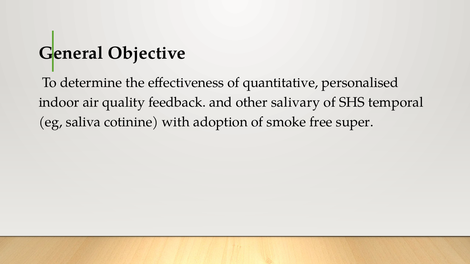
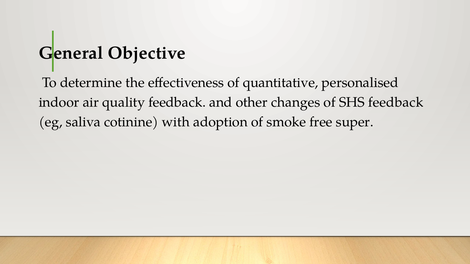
salivary: salivary -> changes
SHS temporal: temporal -> feedback
